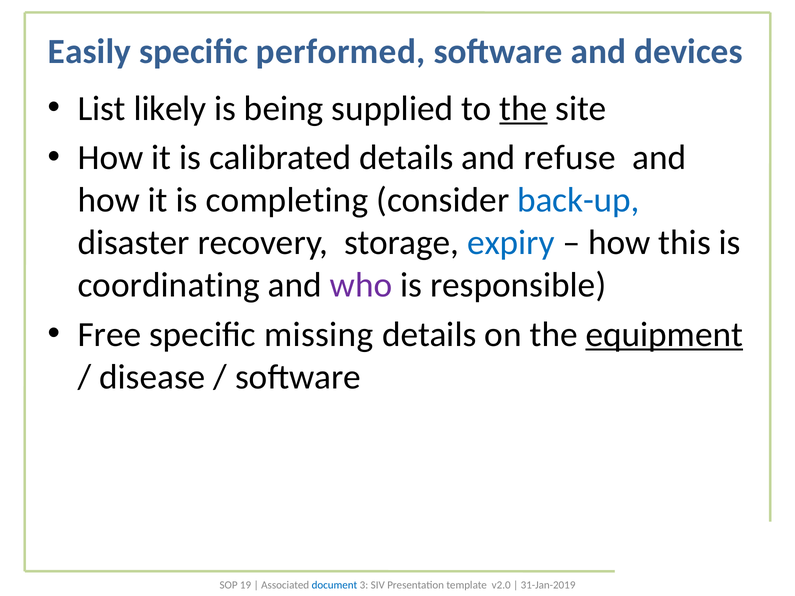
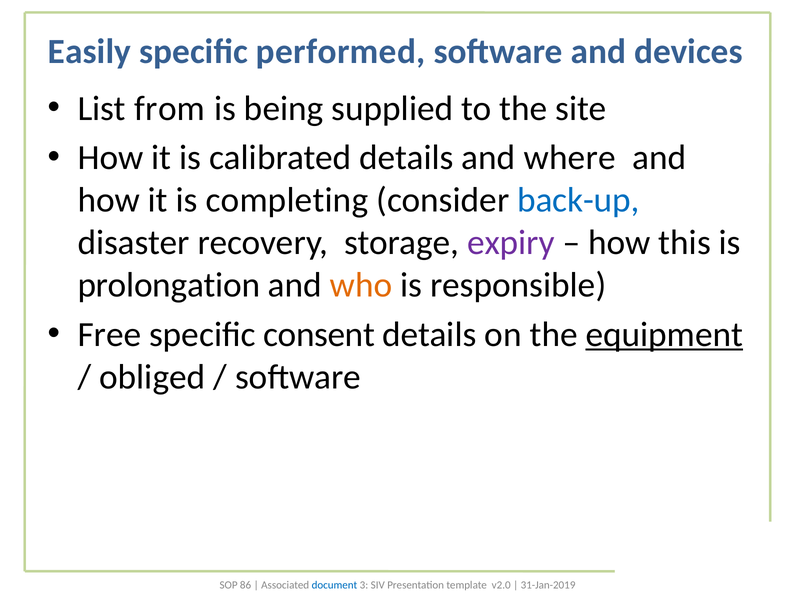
likely: likely -> from
the at (523, 108) underline: present -> none
refuse: refuse -> where
expiry colour: blue -> purple
coordinating: coordinating -> prolongation
who colour: purple -> orange
missing: missing -> consent
disease: disease -> obliged
19: 19 -> 86
